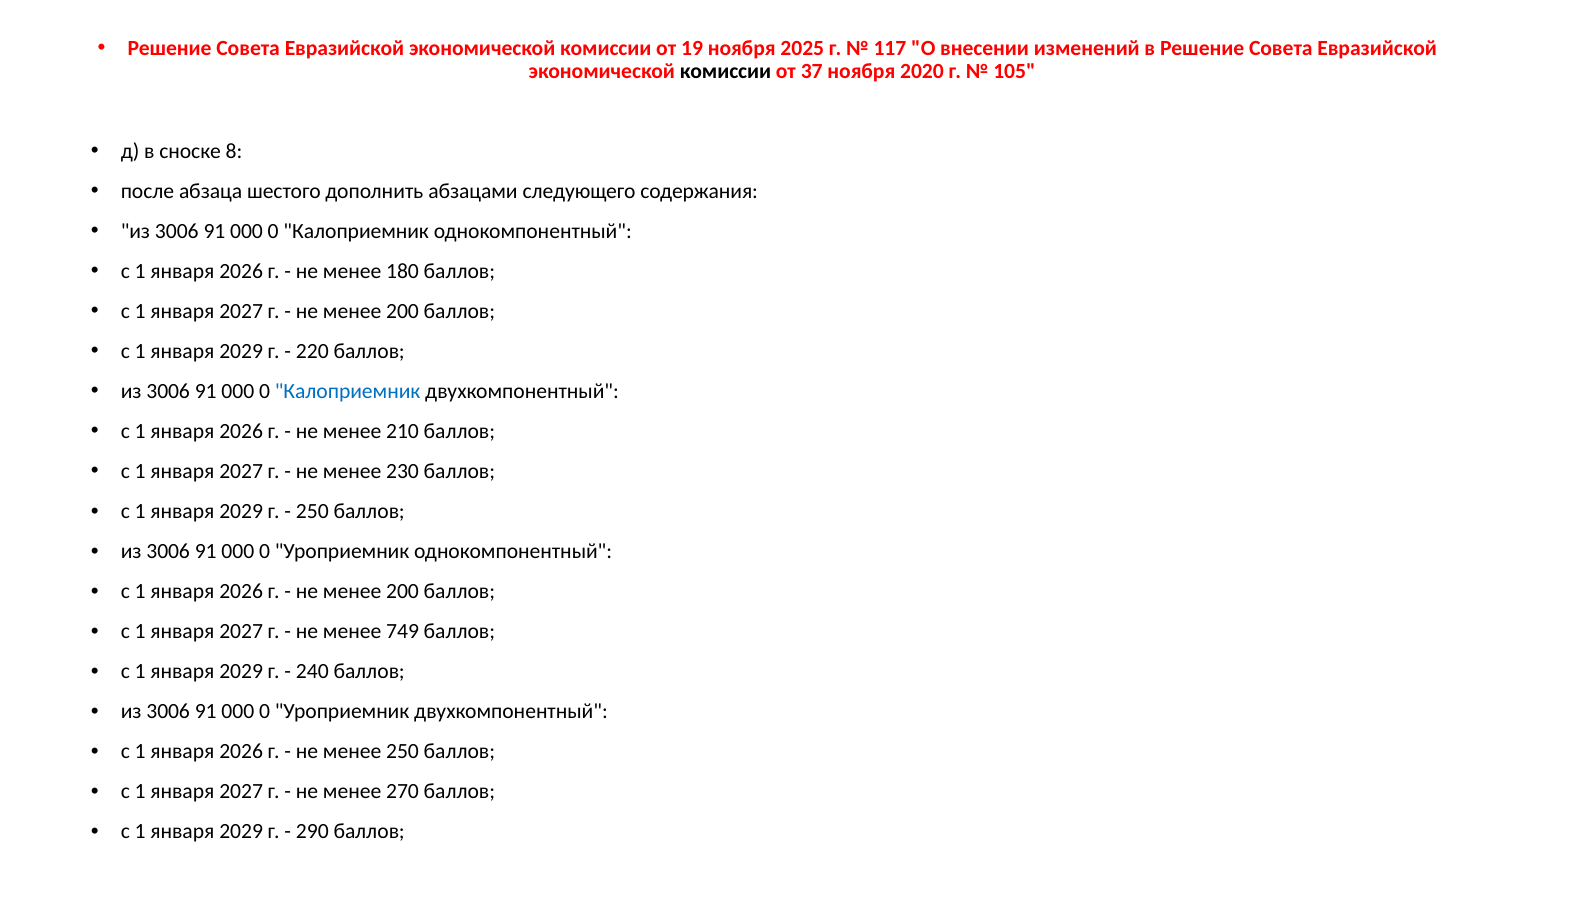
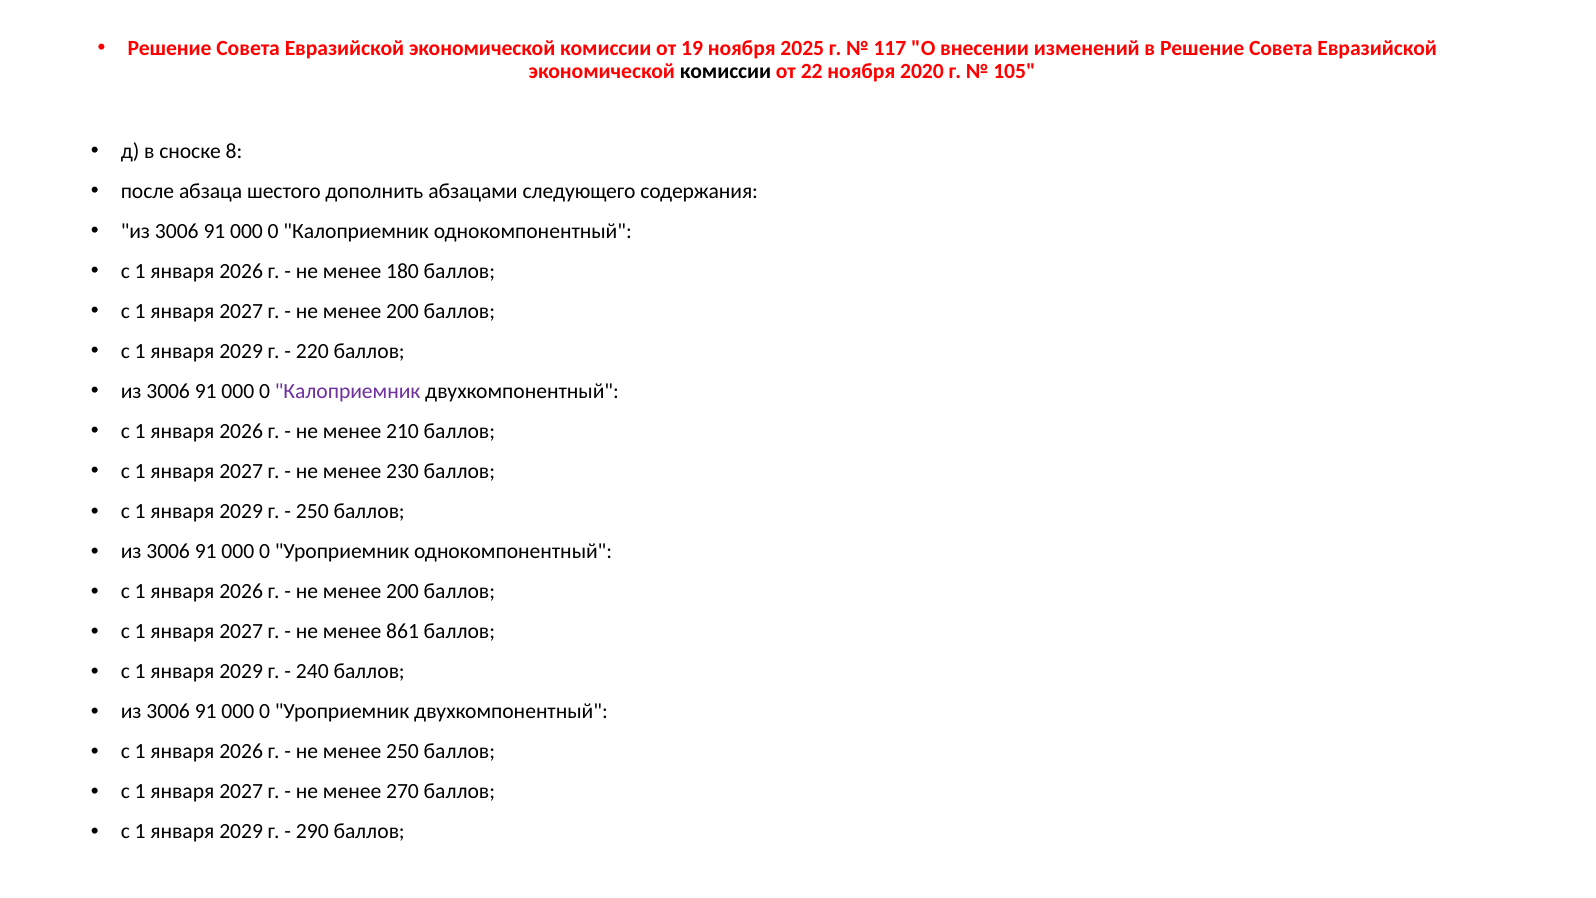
37: 37 -> 22
Калоприемник at (348, 391) colour: blue -> purple
749: 749 -> 861
